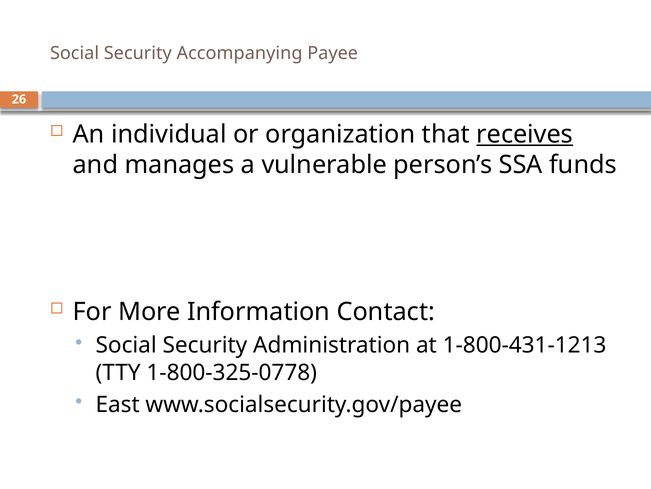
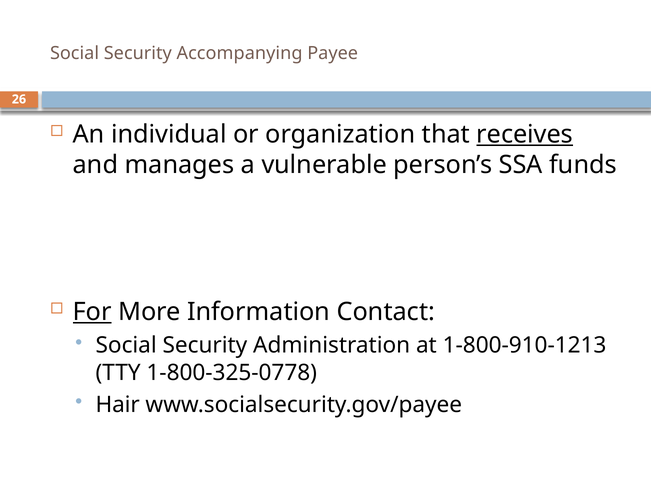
For underline: none -> present
1-800-431-1213: 1-800-431-1213 -> 1-800-910-1213
East: East -> Hair
